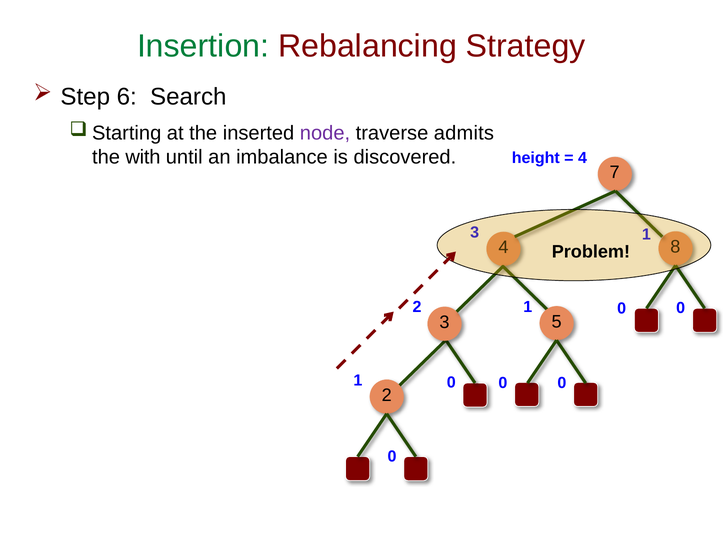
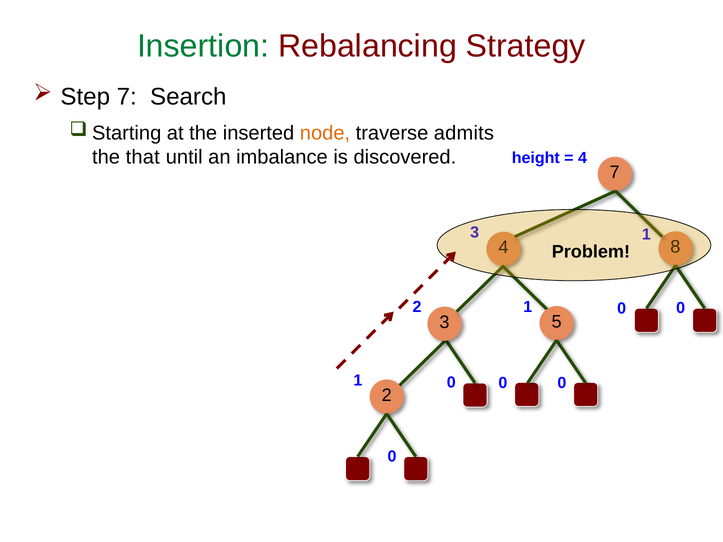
Step 6: 6 -> 7
node colour: purple -> orange
with: with -> that
